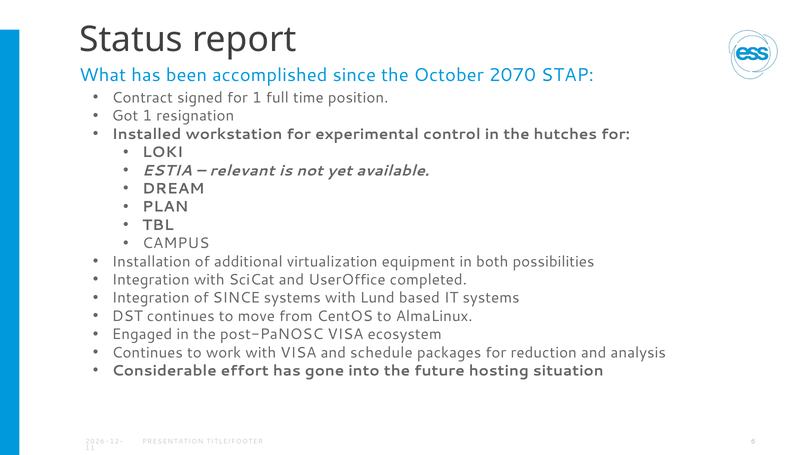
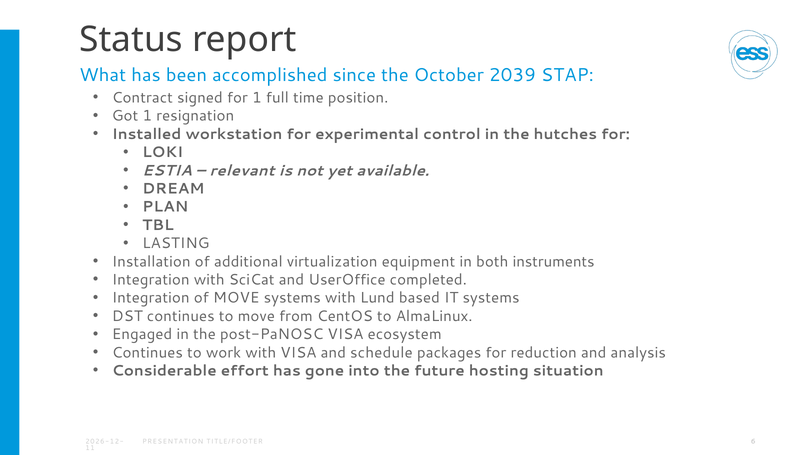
2070: 2070 -> 2039
CAMPUS: CAMPUS -> LASTING
possibilities: possibilities -> instruments
of SINCE: SINCE -> MOVE
